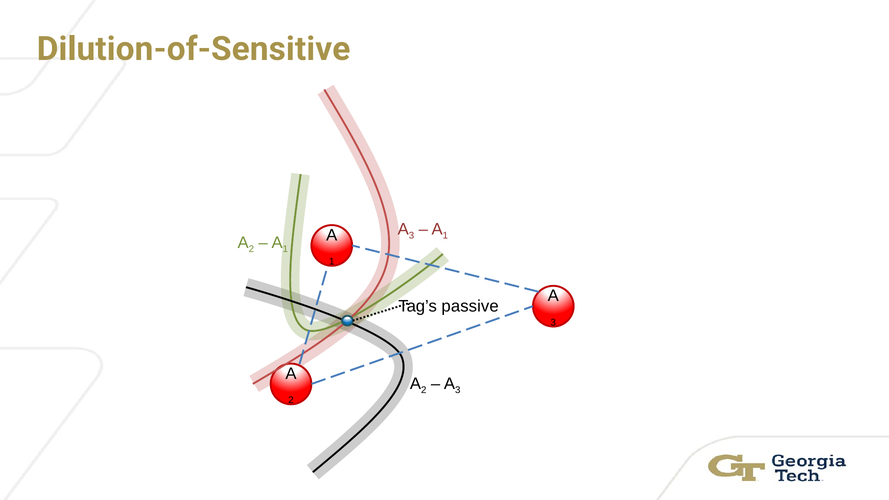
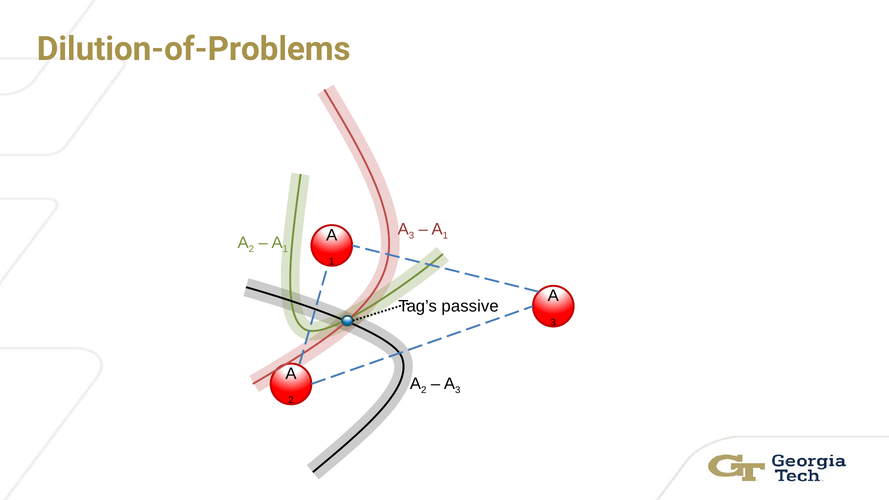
Dilution-of-Sensitive: Dilution-of-Sensitive -> Dilution-of-Problems
